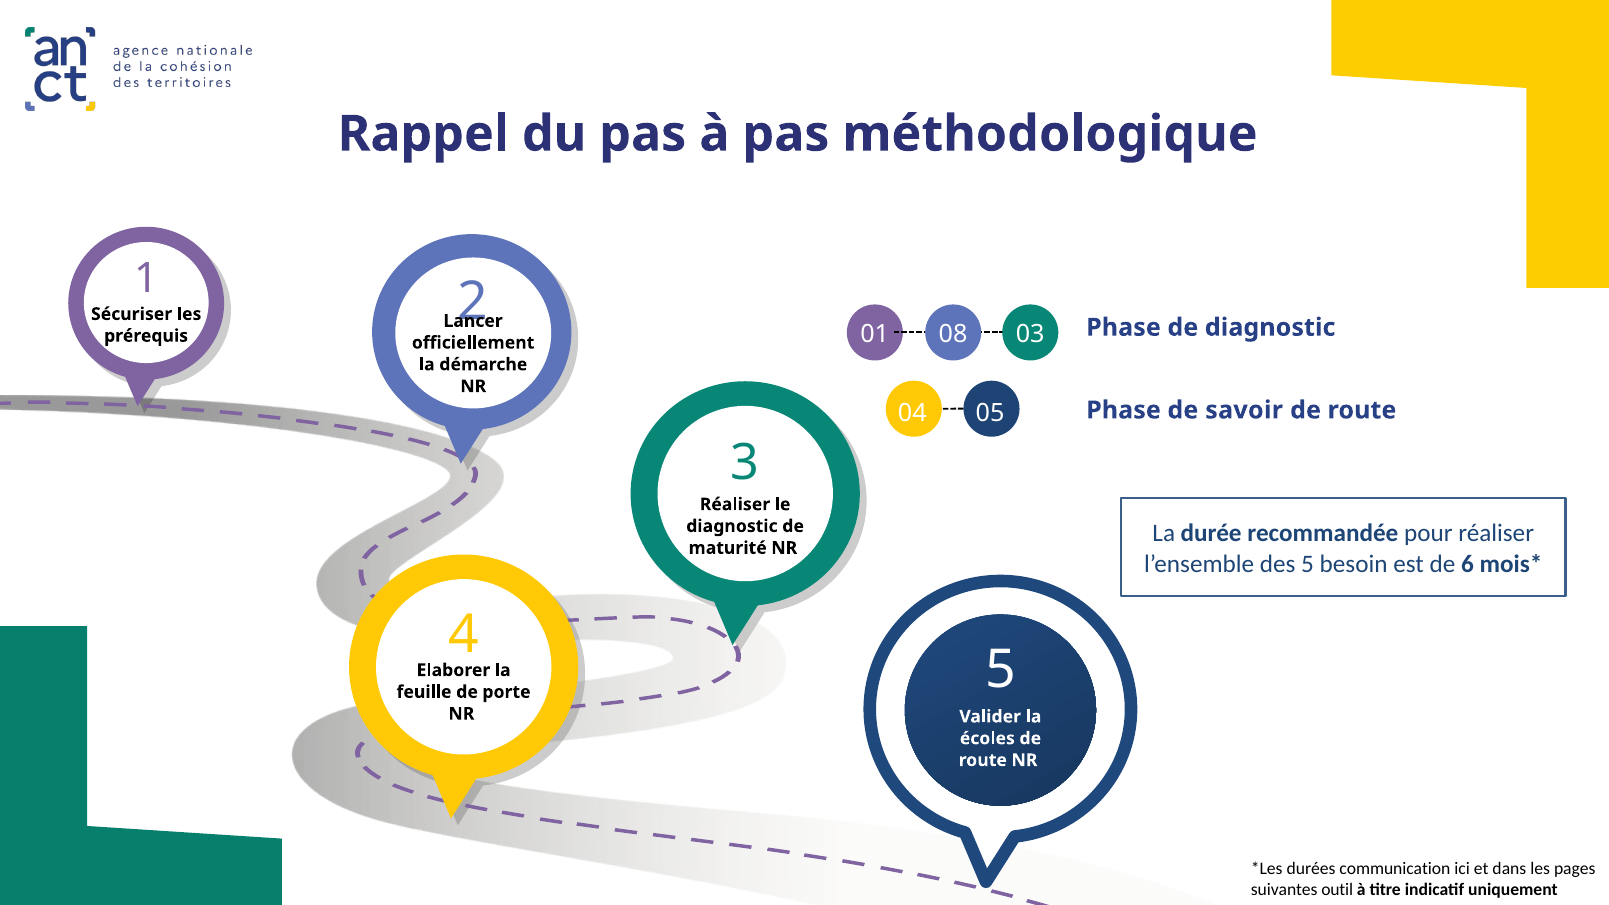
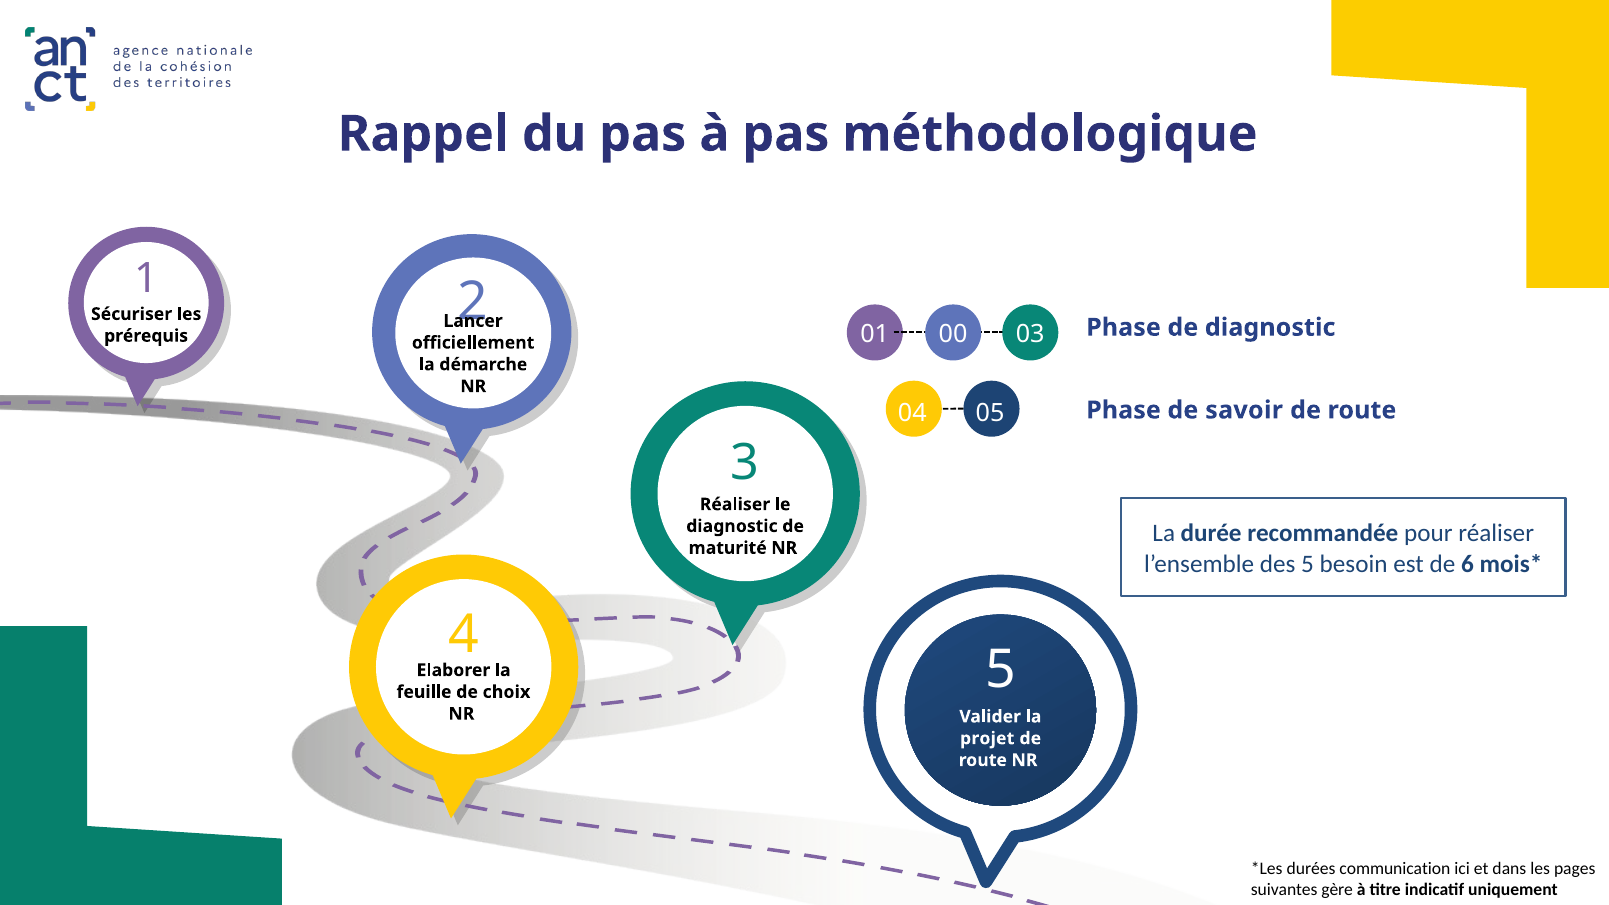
08: 08 -> 00
porte: porte -> choix
écoles: écoles -> projet
outil: outil -> gère
